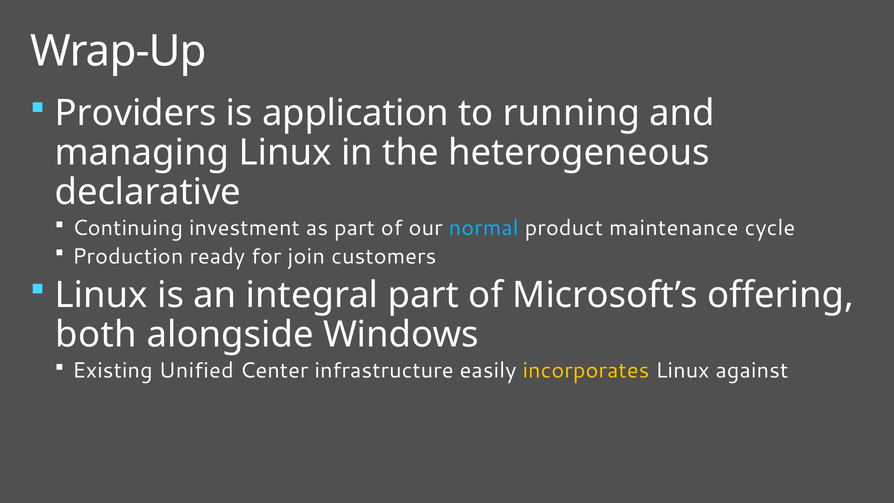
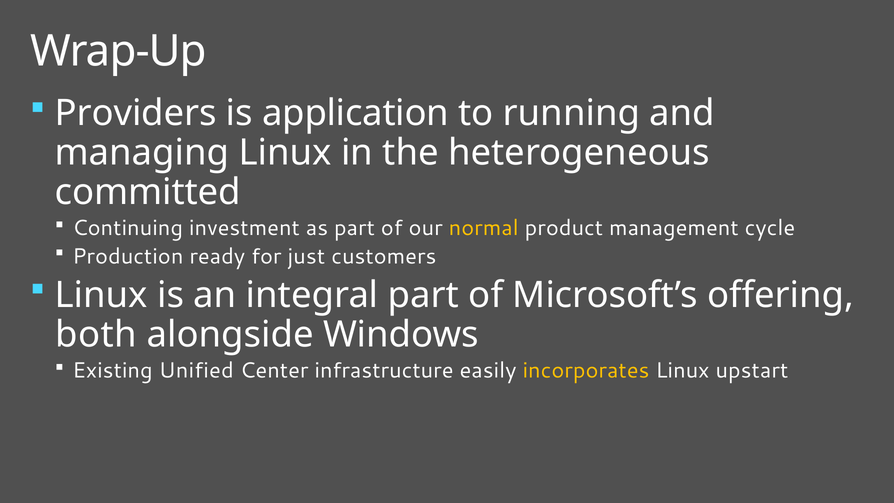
declarative: declarative -> committed
normal colour: light blue -> yellow
maintenance: maintenance -> management
join: join -> just
against: against -> upstart
